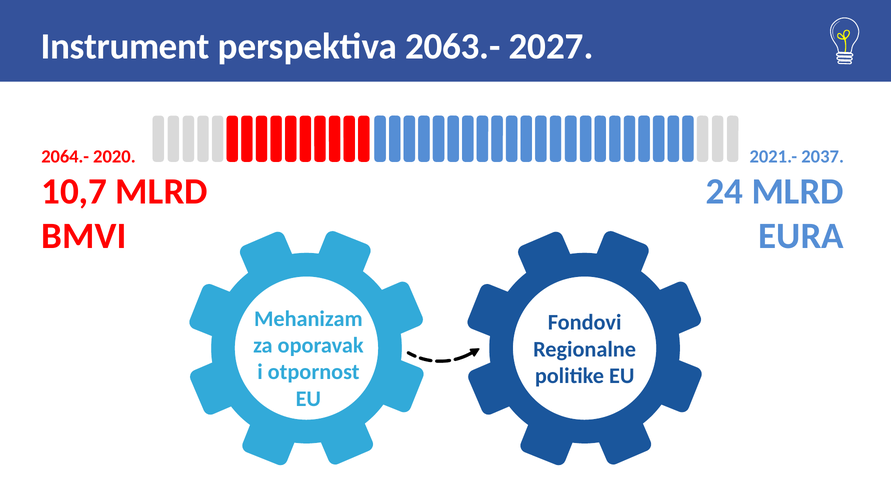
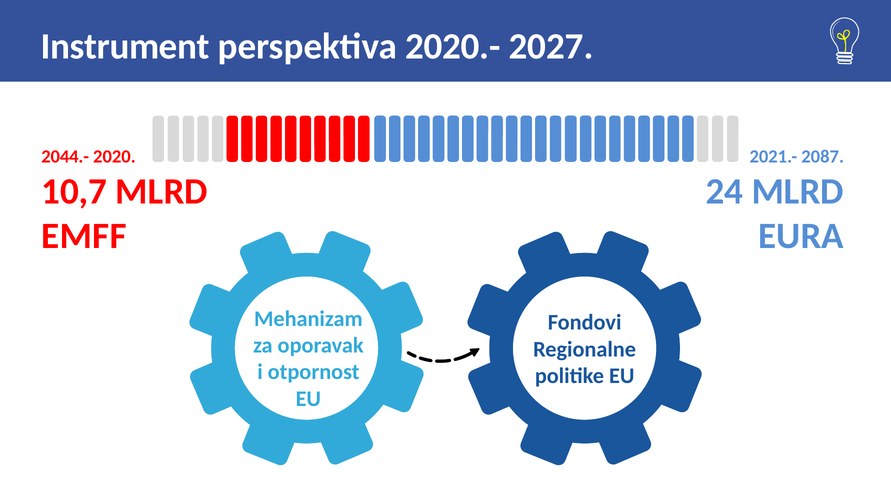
2063.-: 2063.- -> 2020.-
2064.-: 2064.- -> 2044.-
2037: 2037 -> 2087
BMVI: BMVI -> EMFF
